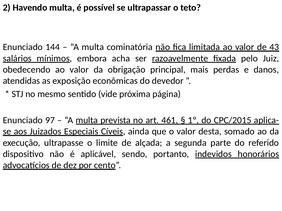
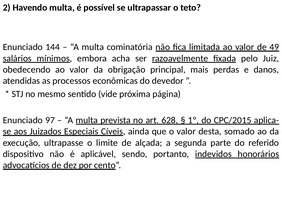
43: 43 -> 49
exposição: exposição -> processos
461: 461 -> 628
